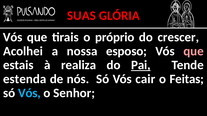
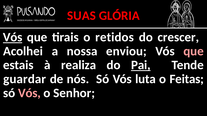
Vós at (13, 37) underline: none -> present
próprio: próprio -> retidos
esposo: esposo -> enviou
estenda: estenda -> guardar
cair: cair -> luta
Vós at (29, 93) colour: light blue -> pink
